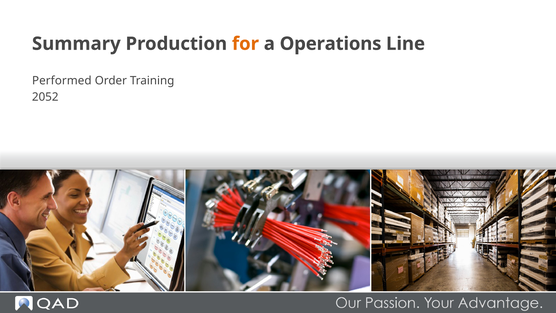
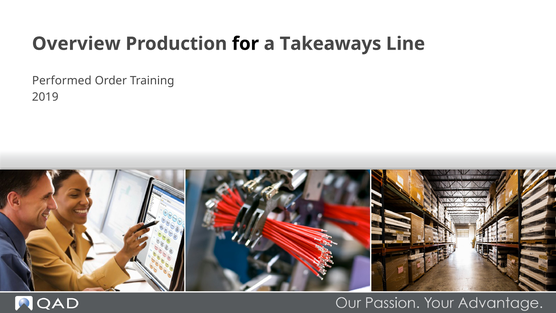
Summary: Summary -> Overview
for colour: orange -> black
Operations: Operations -> Takeaways
2052: 2052 -> 2019
